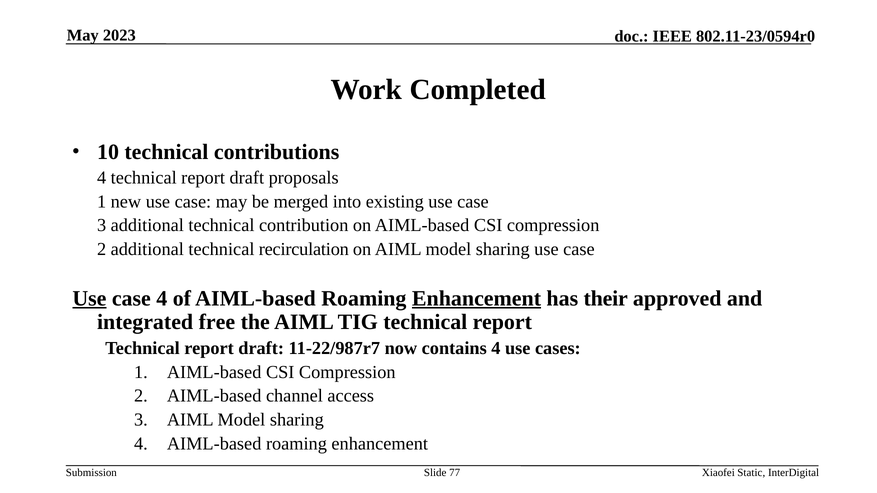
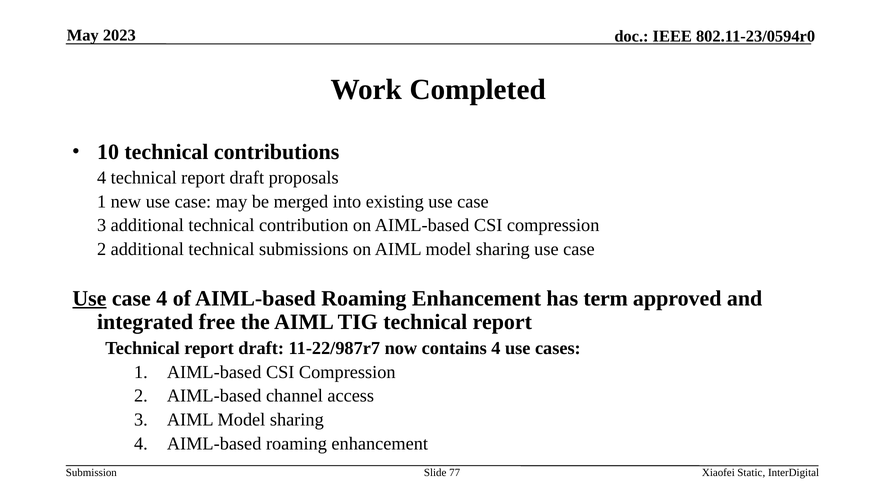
recirculation: recirculation -> submissions
Enhancement at (477, 298) underline: present -> none
their: their -> term
